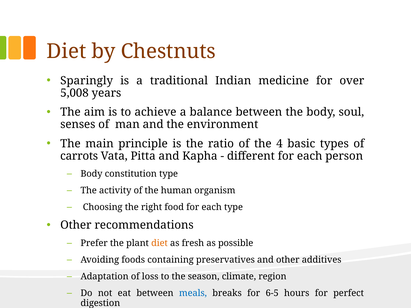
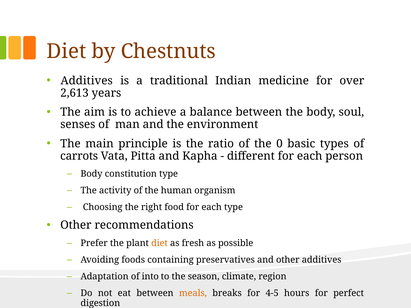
Sparingly at (87, 81): Sparingly -> Additives
5,008: 5,008 -> 2,613
4: 4 -> 0
loss: loss -> into
meals colour: blue -> orange
6-5: 6-5 -> 4-5
